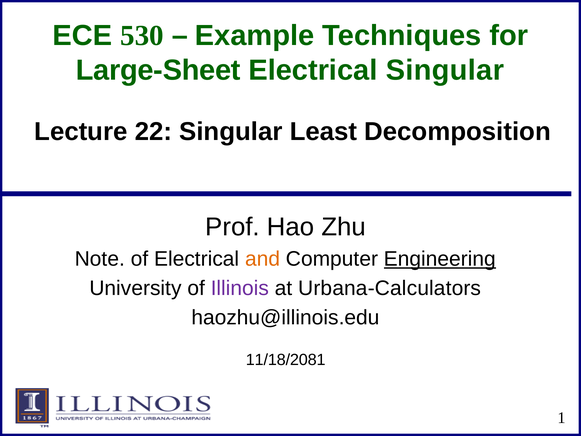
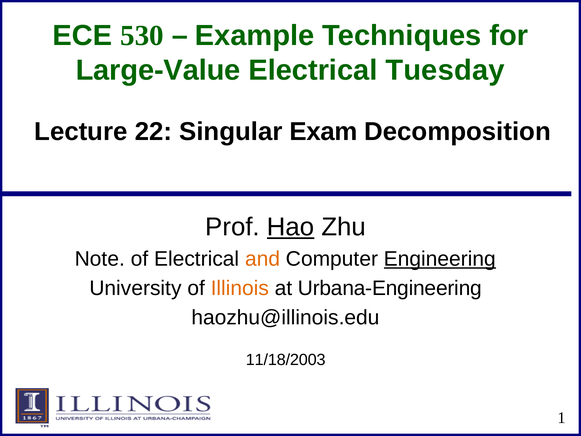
Large-Sheet: Large-Sheet -> Large-Value
Electrical Singular: Singular -> Tuesday
Least: Least -> Exam
Hao underline: none -> present
Illinois colour: purple -> orange
Urbana-Calculators: Urbana-Calculators -> Urbana-Engineering
11/18/2081: 11/18/2081 -> 11/18/2003
